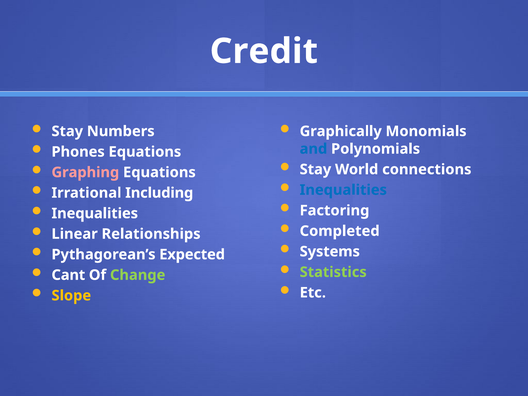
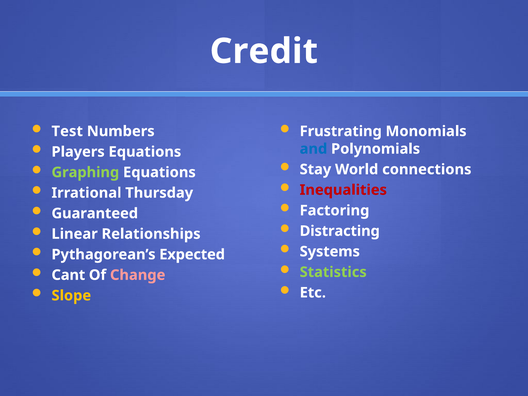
Stay at (67, 131): Stay -> Test
Graphically: Graphically -> Frustrating
Phones: Phones -> Players
Graphing colour: pink -> light green
Inequalities at (343, 190) colour: blue -> red
Including: Including -> Thursday
Inequalities at (95, 213): Inequalities -> Guaranteed
Completed: Completed -> Distracting
Change colour: light green -> pink
